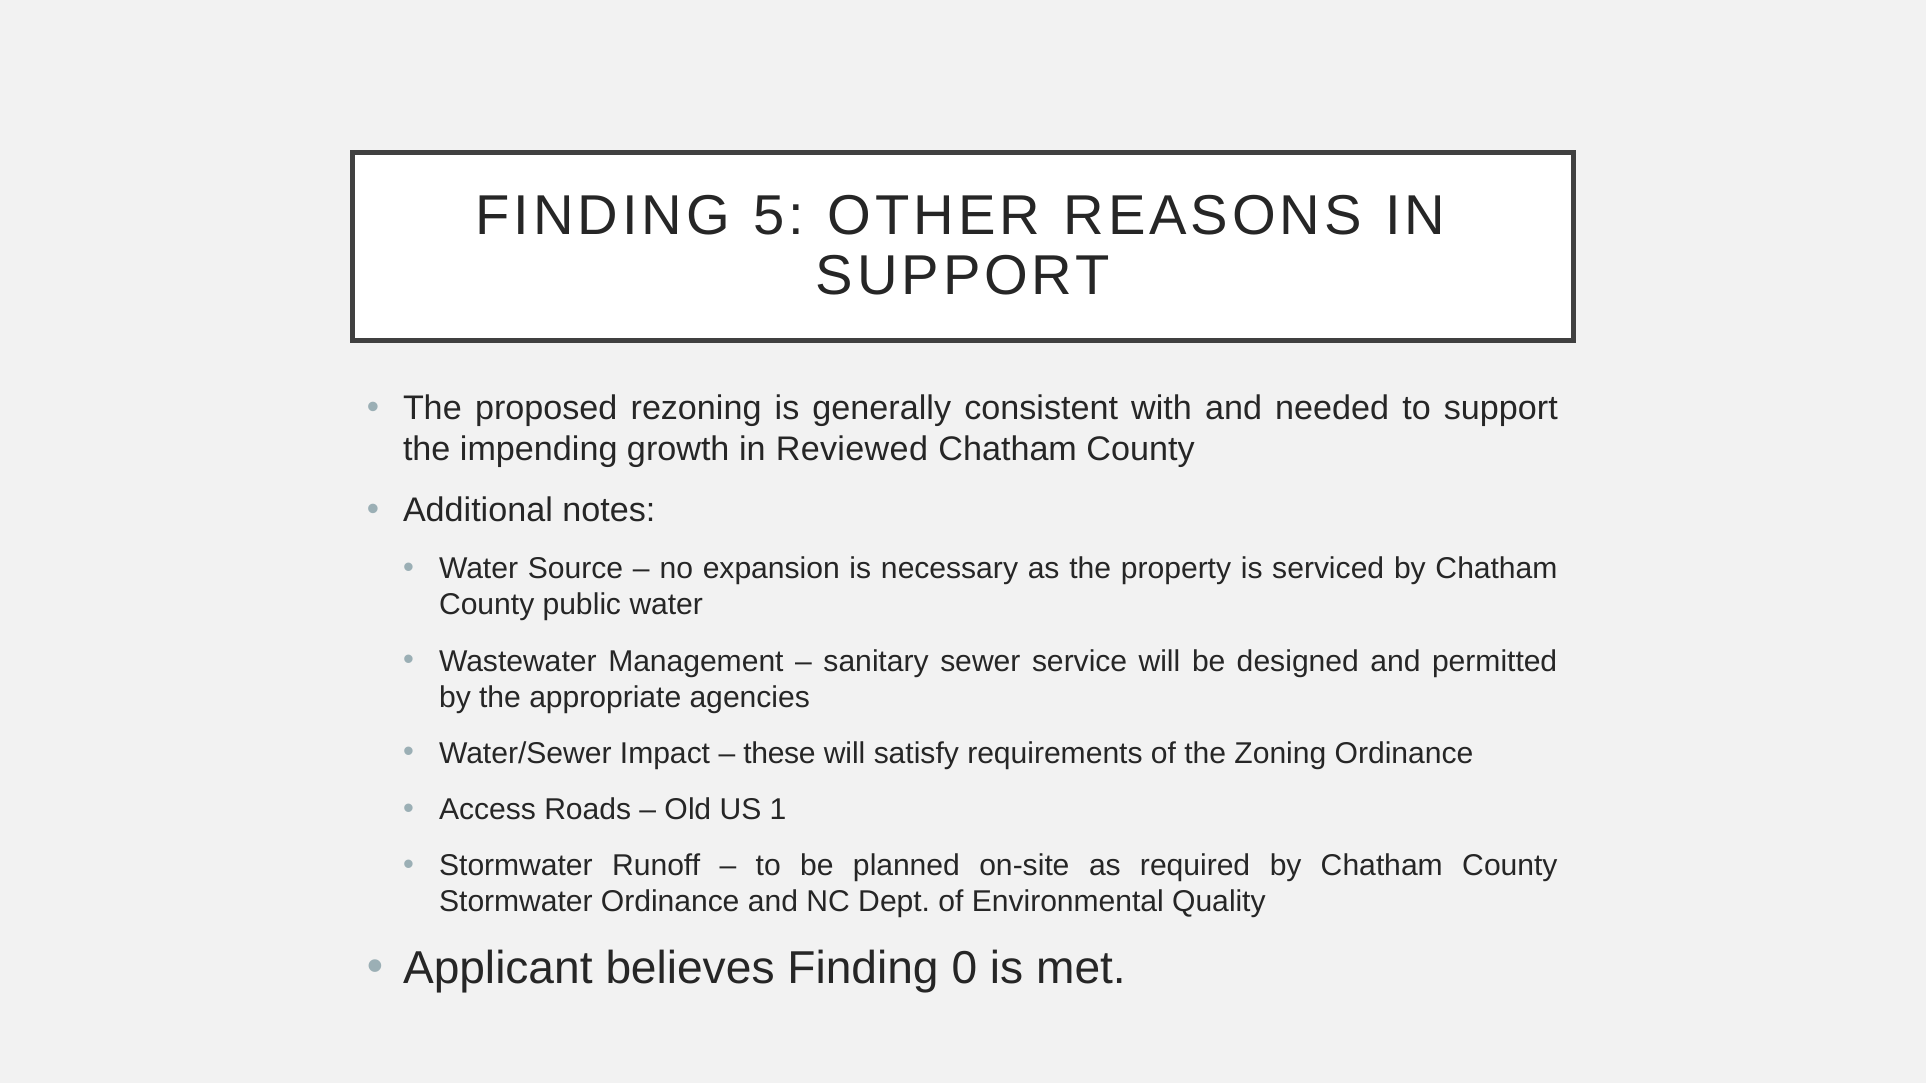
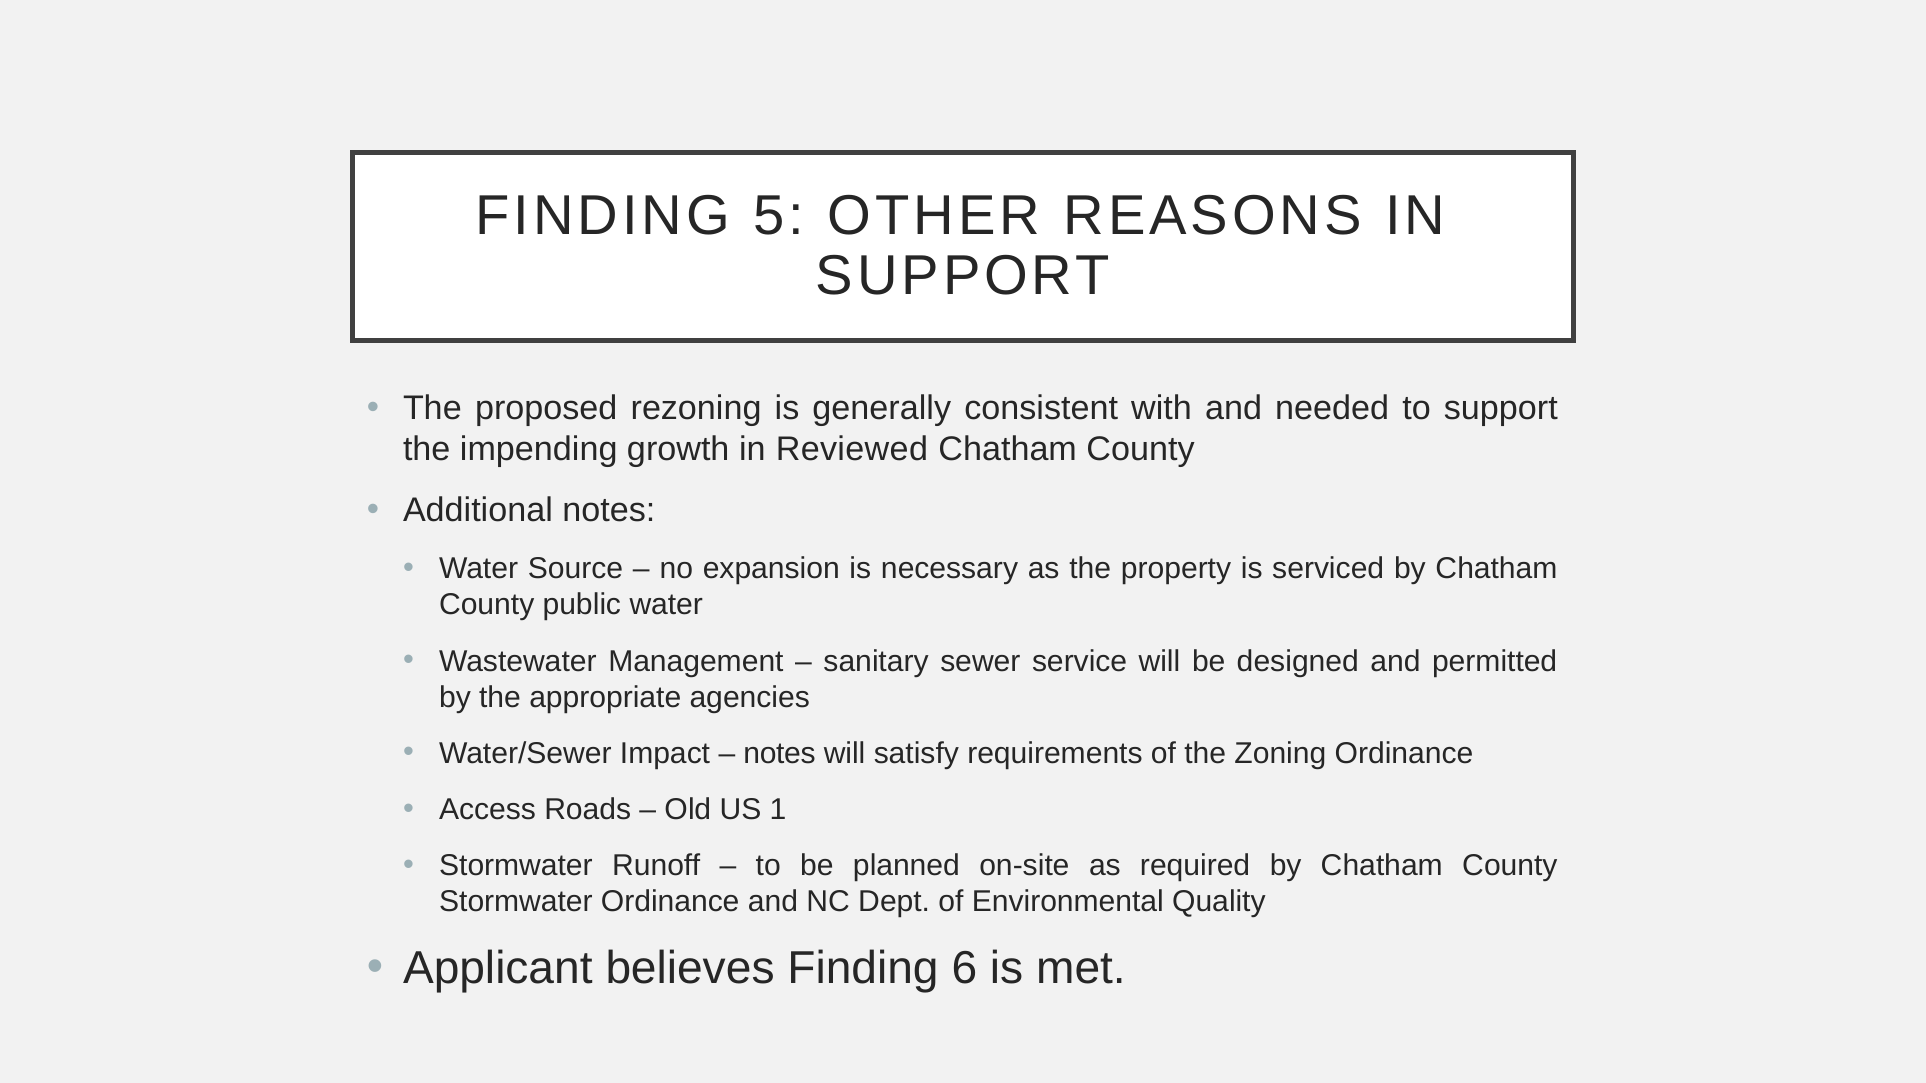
these at (780, 754): these -> notes
0: 0 -> 6
